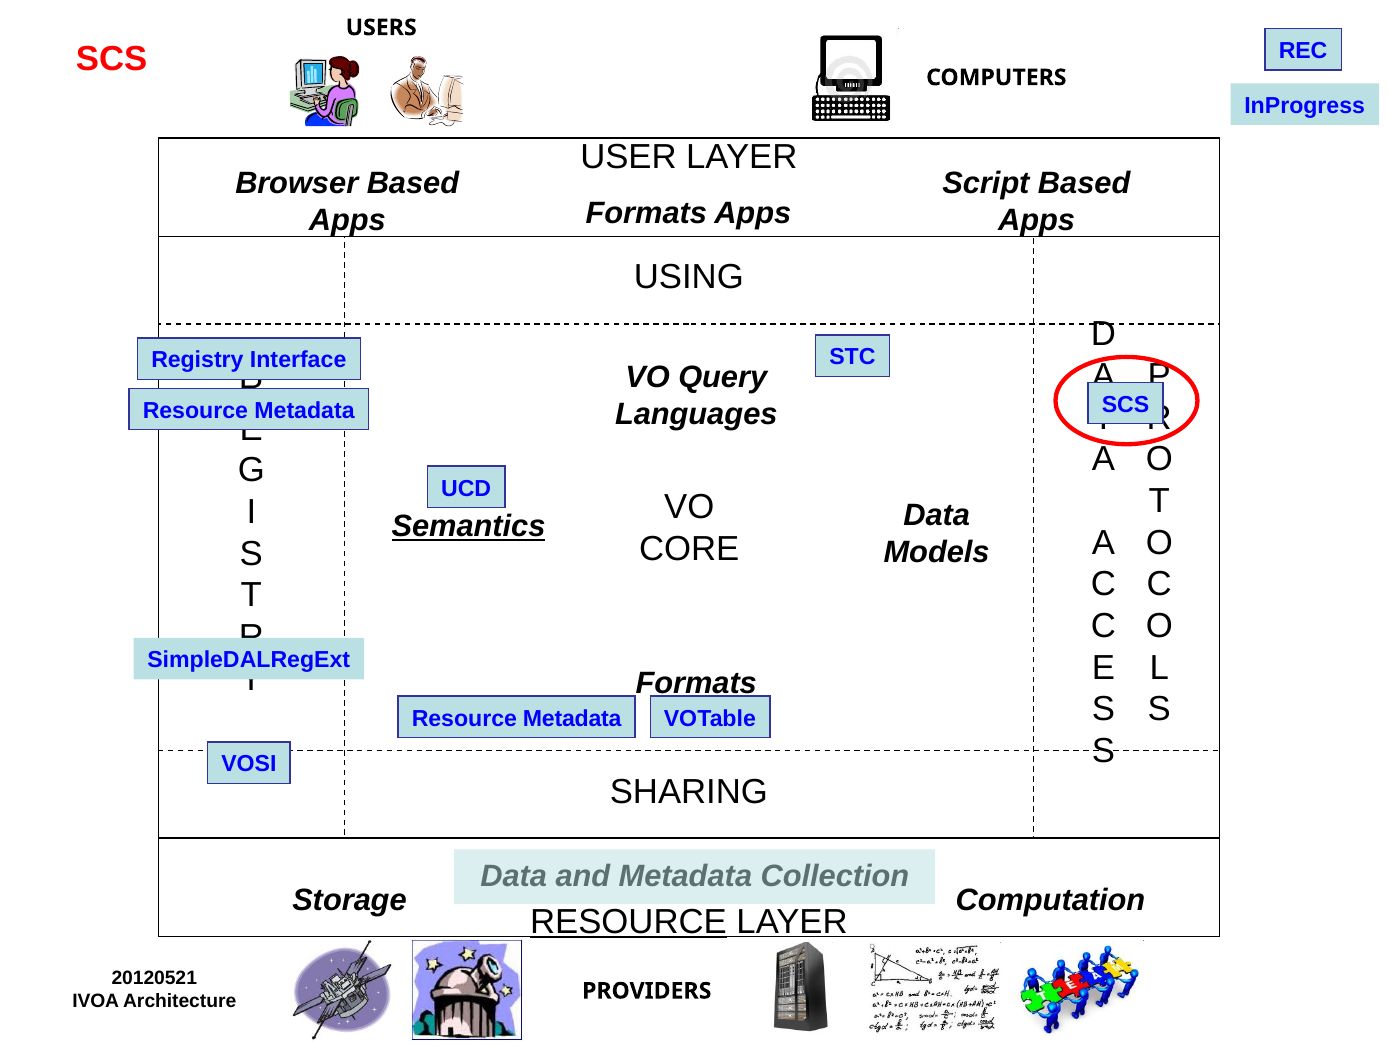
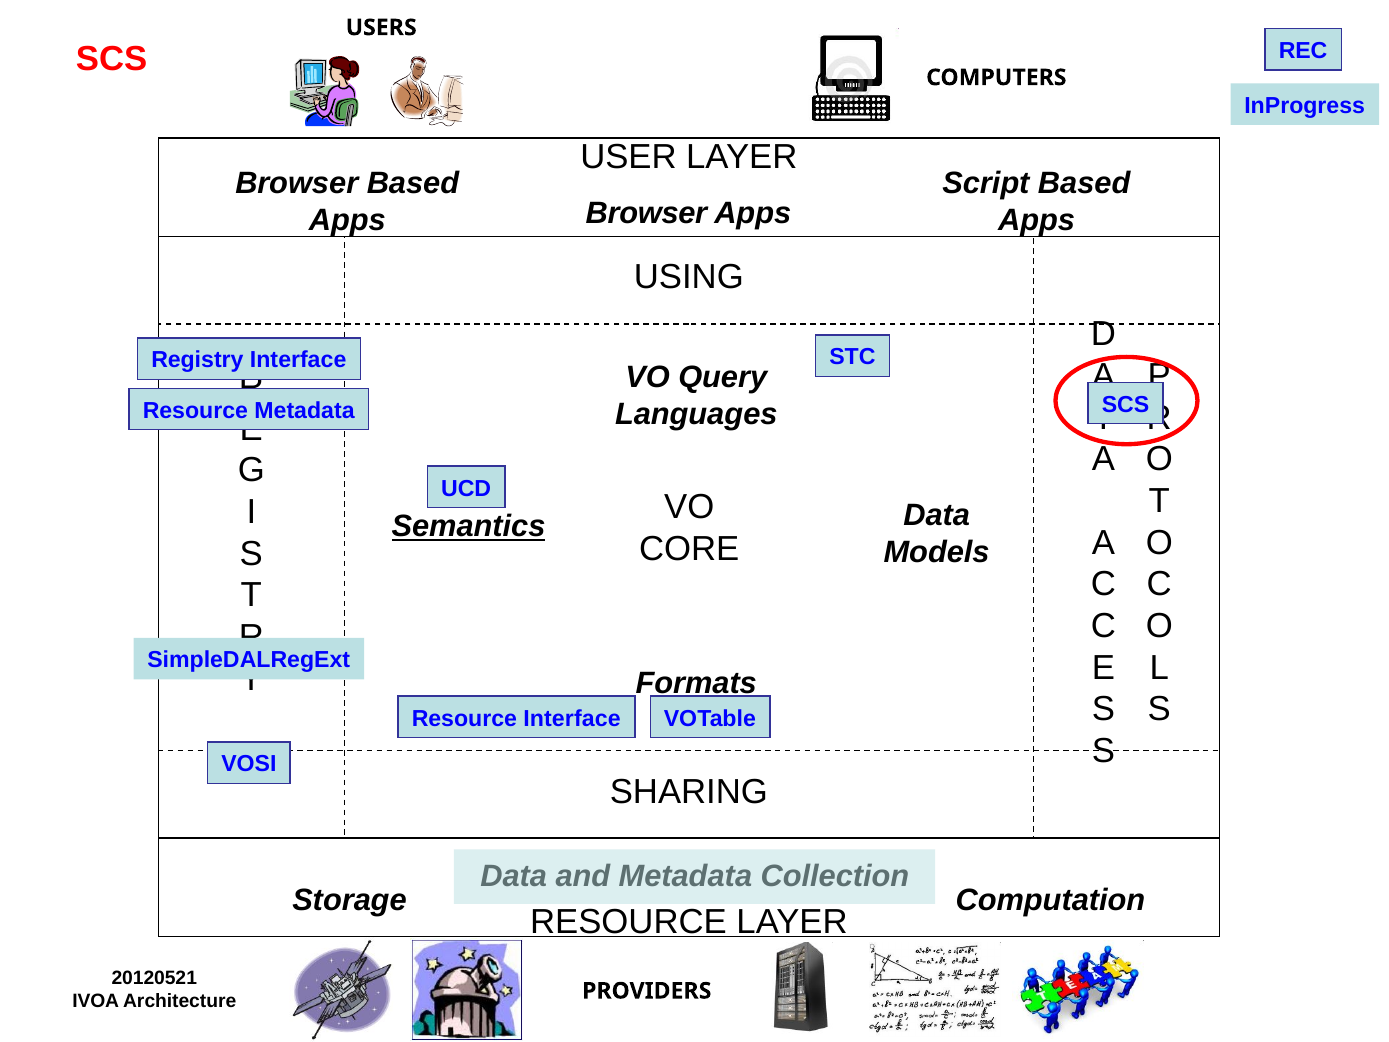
Formats at (646, 214): Formats -> Browser
Metadata at (572, 718): Metadata -> Interface
RESOURCE at (628, 922) underline: present -> none
